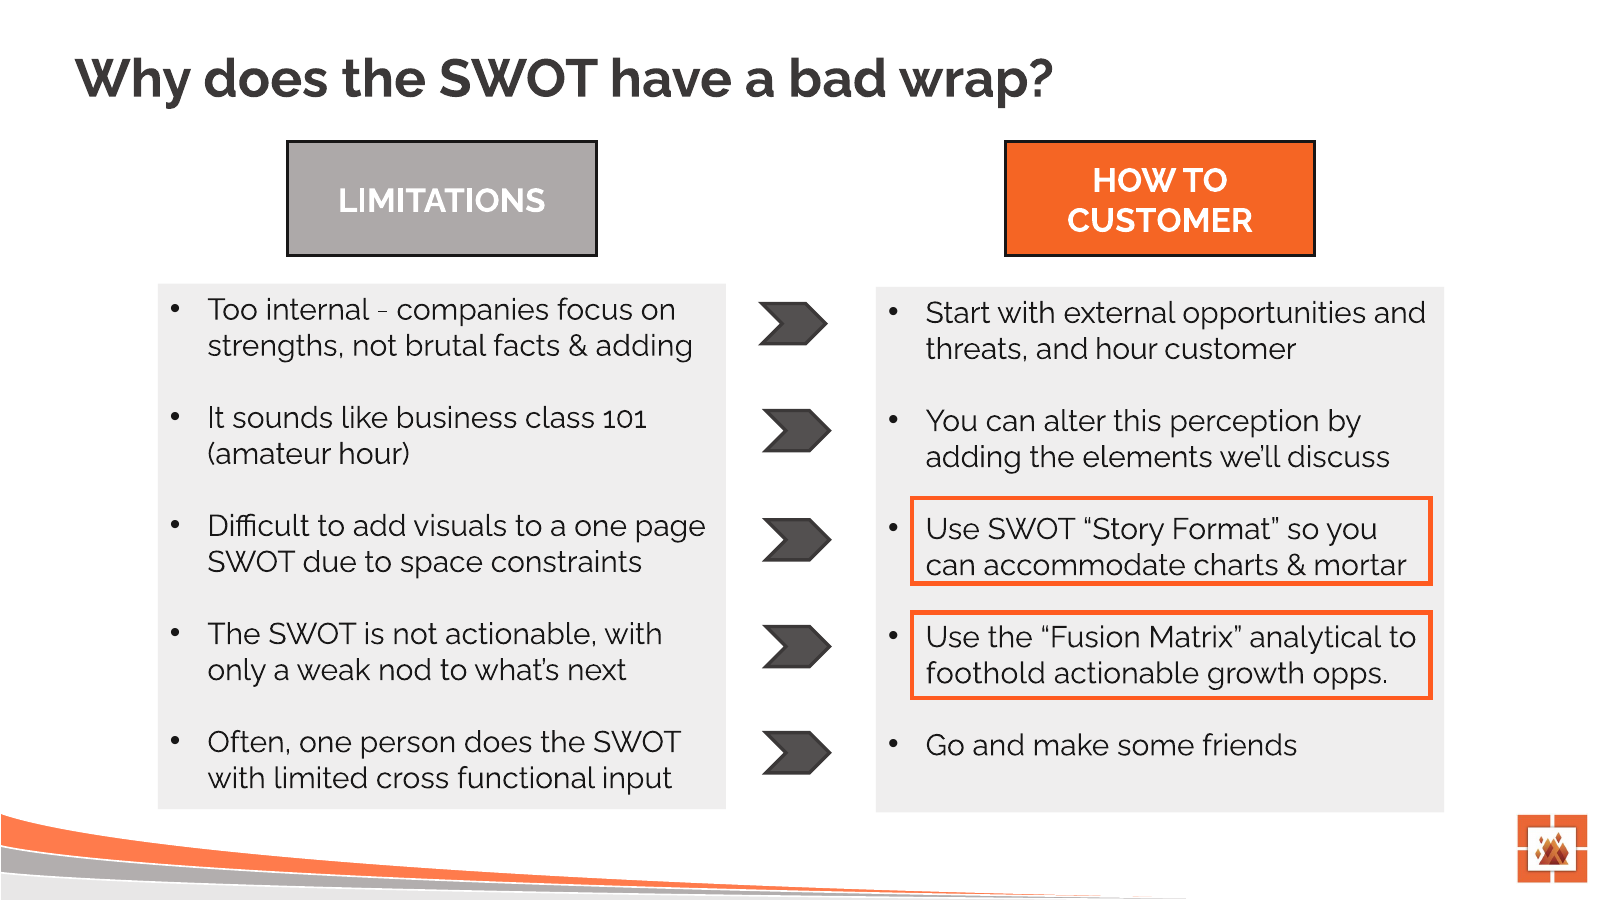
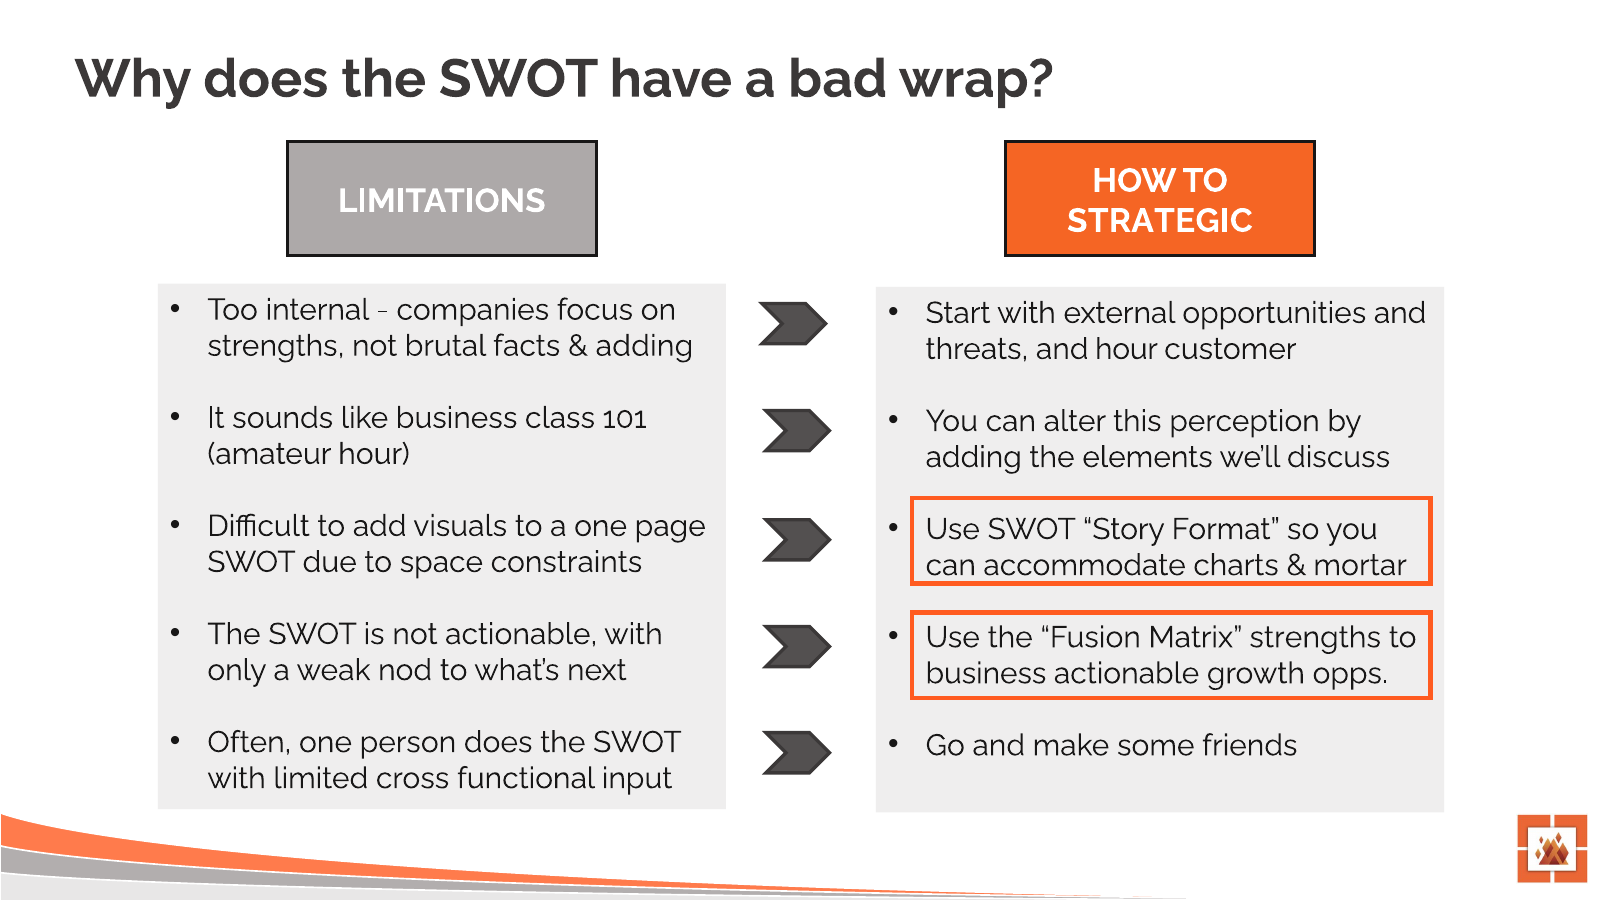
CUSTOMER at (1160, 221): CUSTOMER -> STRATEGIC
Matrix analytical: analytical -> strengths
foothold at (986, 673): foothold -> business
